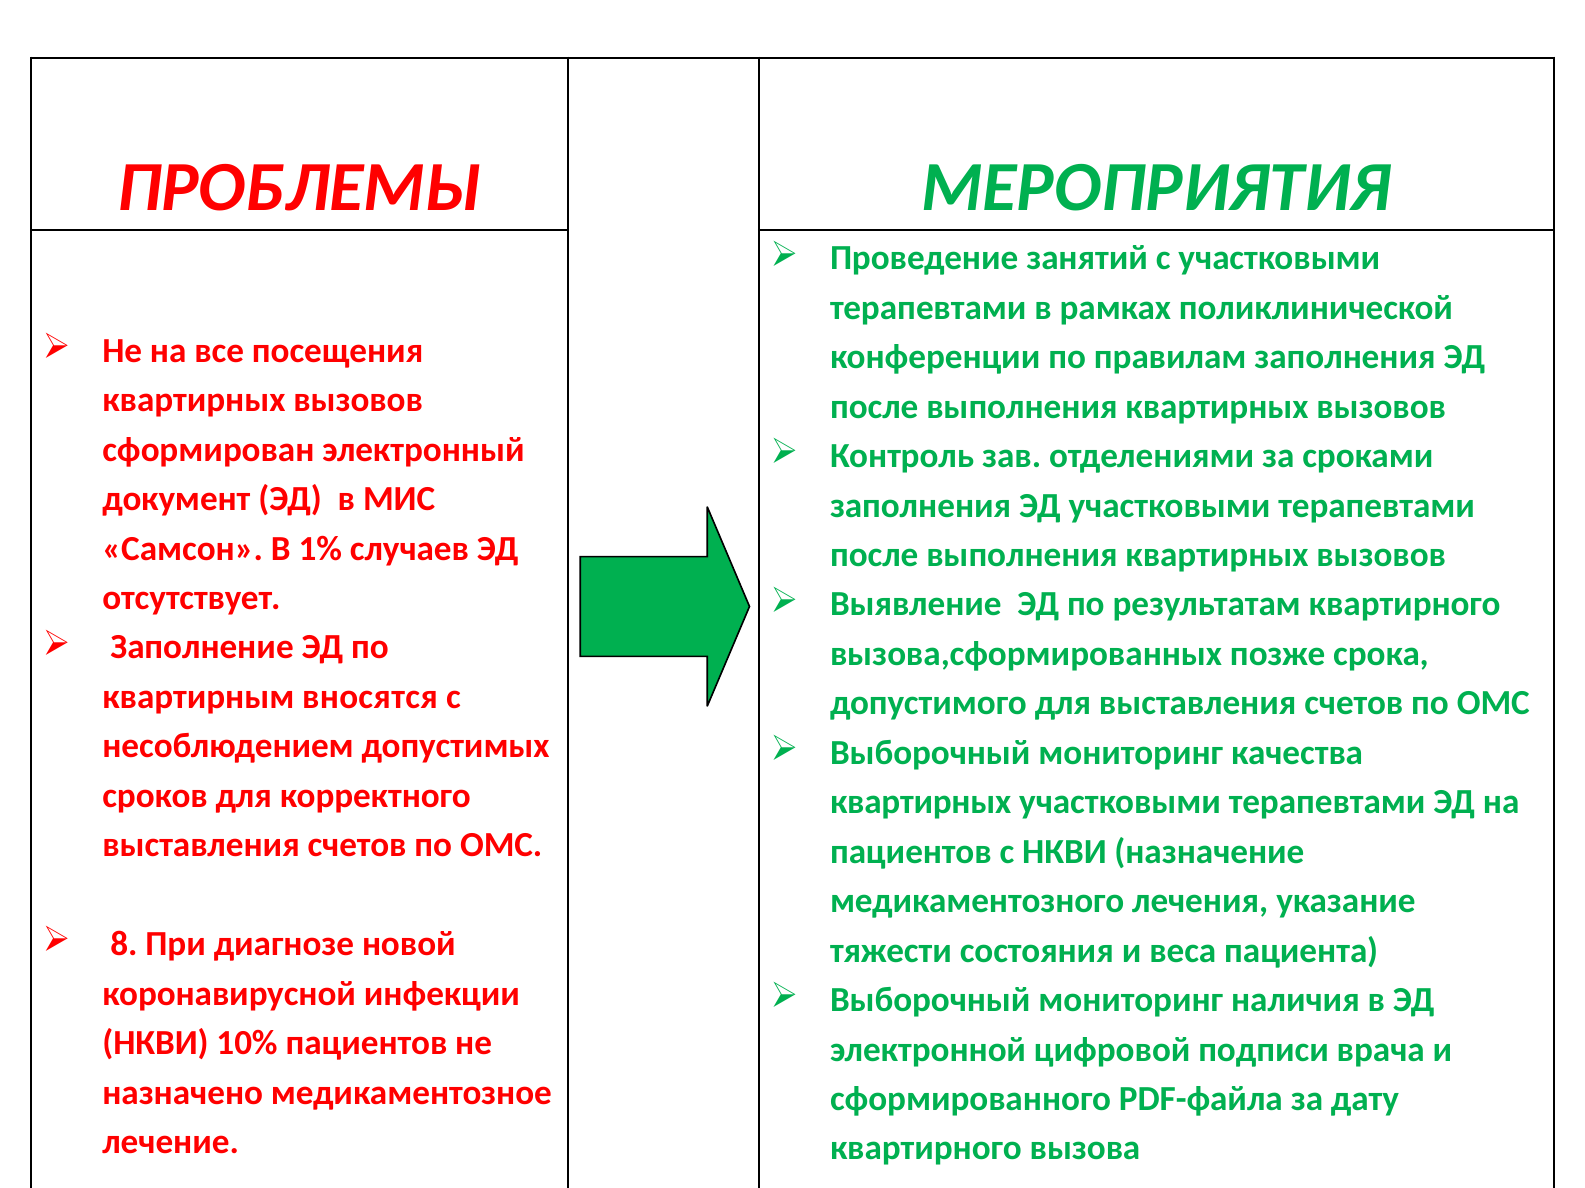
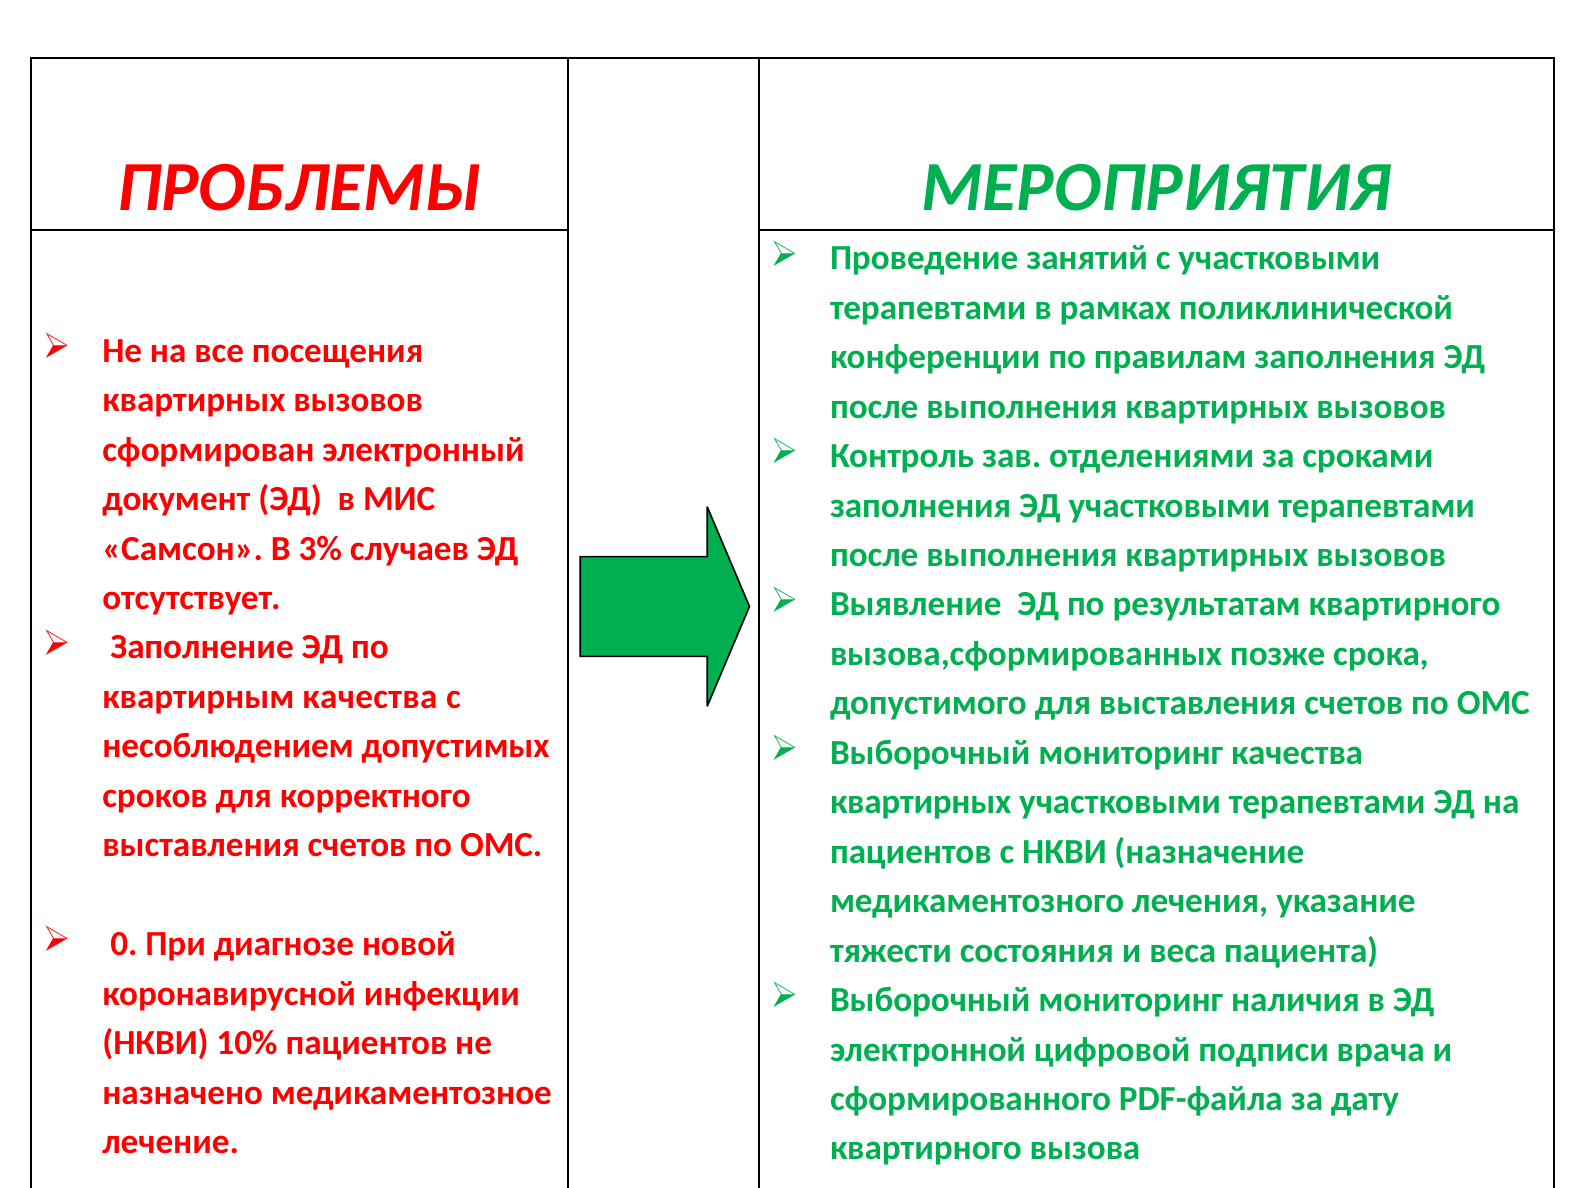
1%: 1% -> 3%
квартирным вносятся: вносятся -> качества
8: 8 -> 0
